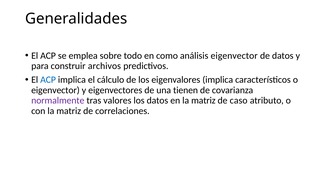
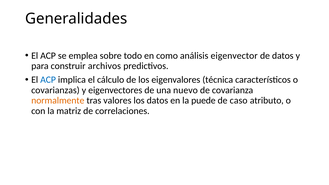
eigenvalores implica: implica -> técnica
eigenvector at (55, 90): eigenvector -> covarianzas
tienen: tienen -> nuevo
normalmente colour: purple -> orange
en la matriz: matriz -> puede
